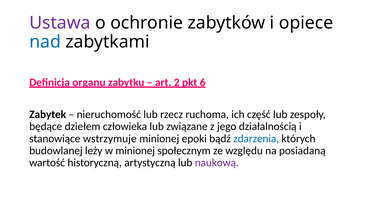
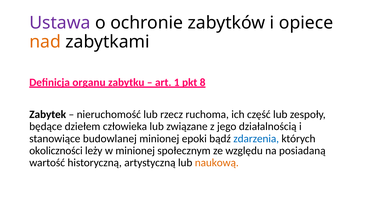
nad colour: blue -> orange
2: 2 -> 1
6: 6 -> 8
wstrzymuje: wstrzymuje -> budowlanej
budowlanej: budowlanej -> okoliczności
naukową colour: purple -> orange
